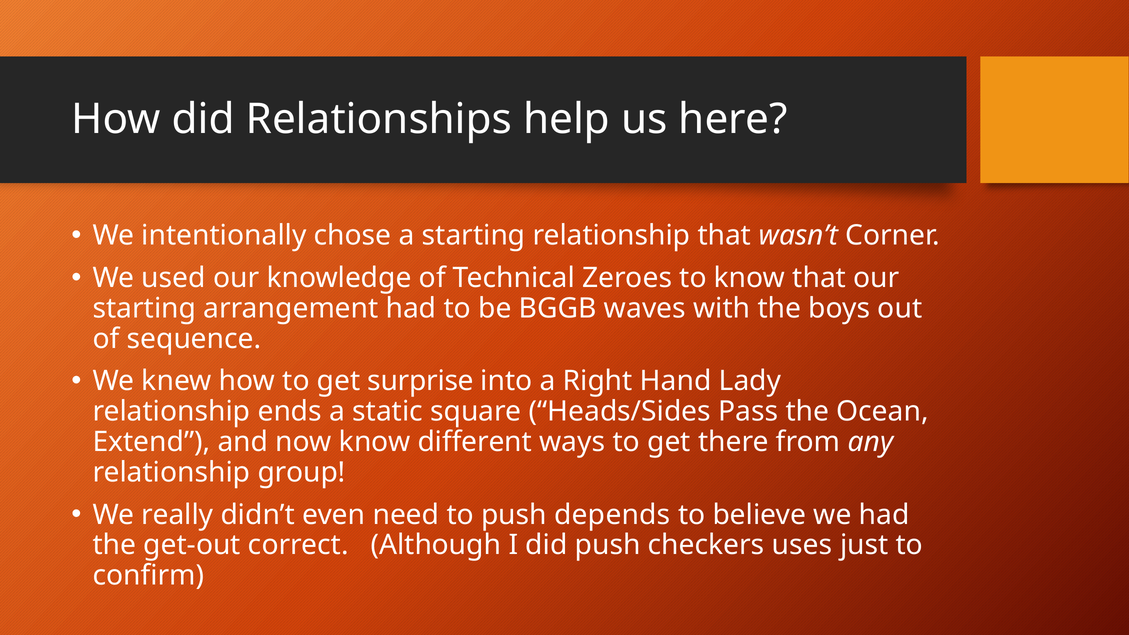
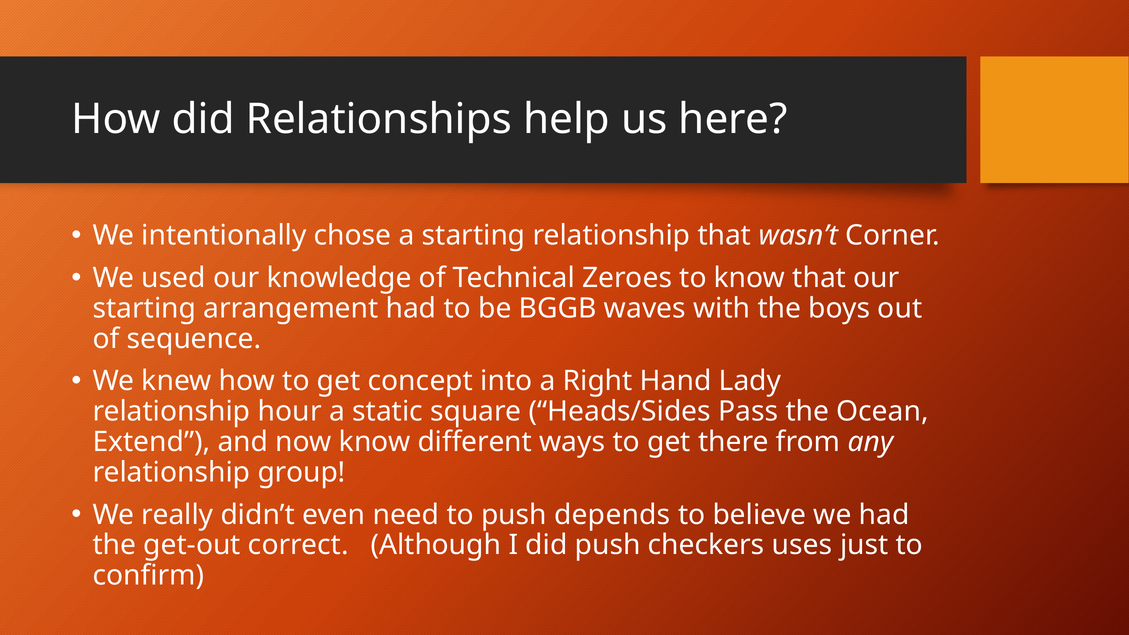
surprise: surprise -> concept
ends: ends -> hour
